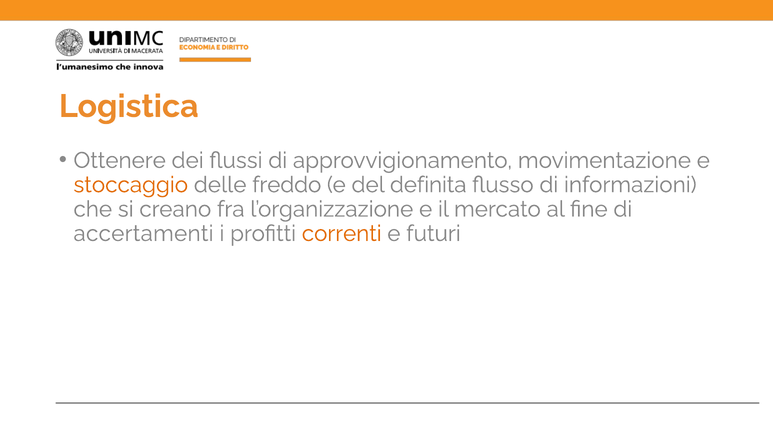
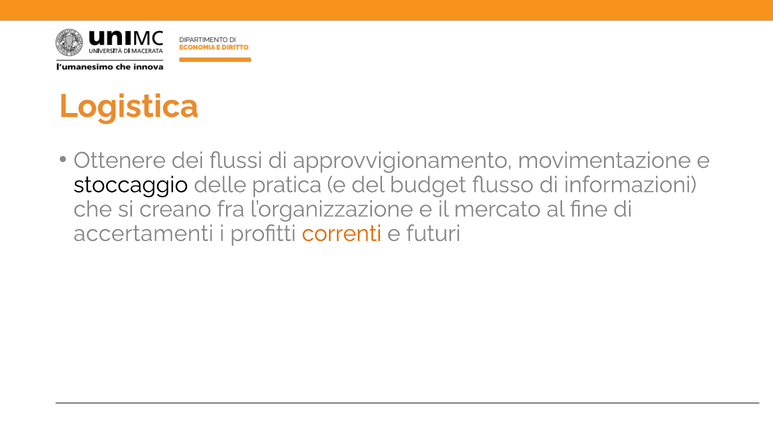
stoccaggio colour: orange -> black
freddo: freddo -> pratica
definita: definita -> budget
